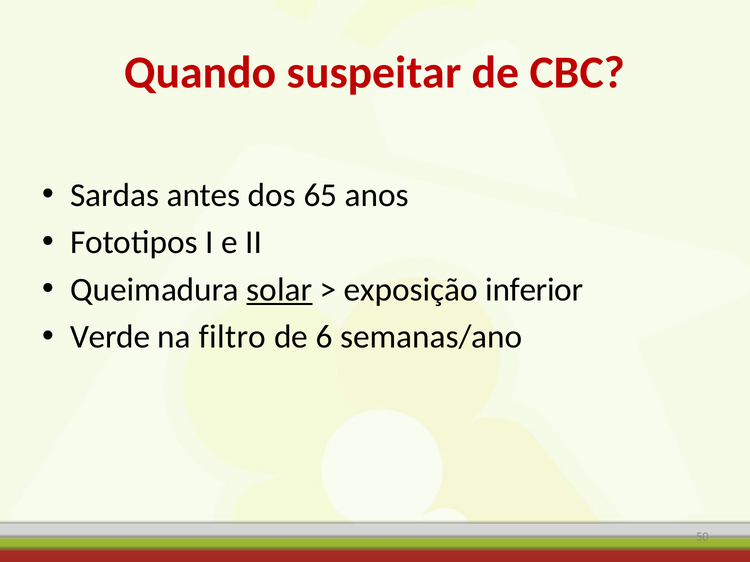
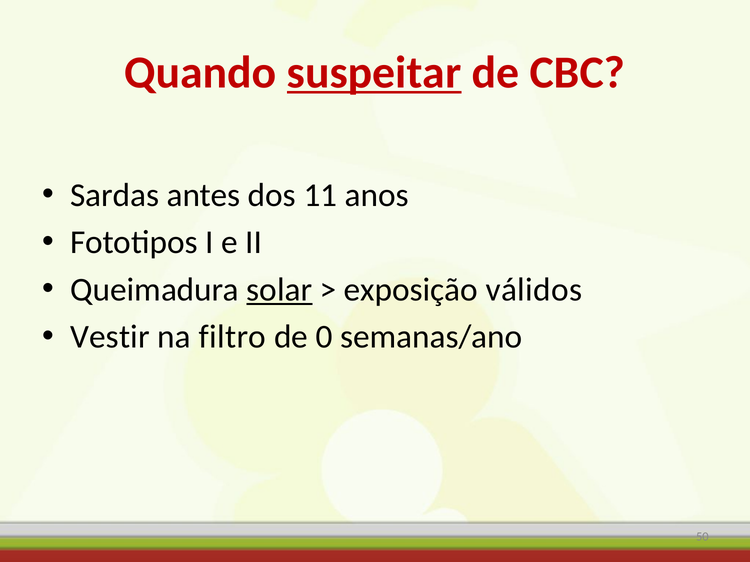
suspeitar underline: none -> present
65: 65 -> 11
inferior: inferior -> válidos
Verde: Verde -> Vestir
6: 6 -> 0
